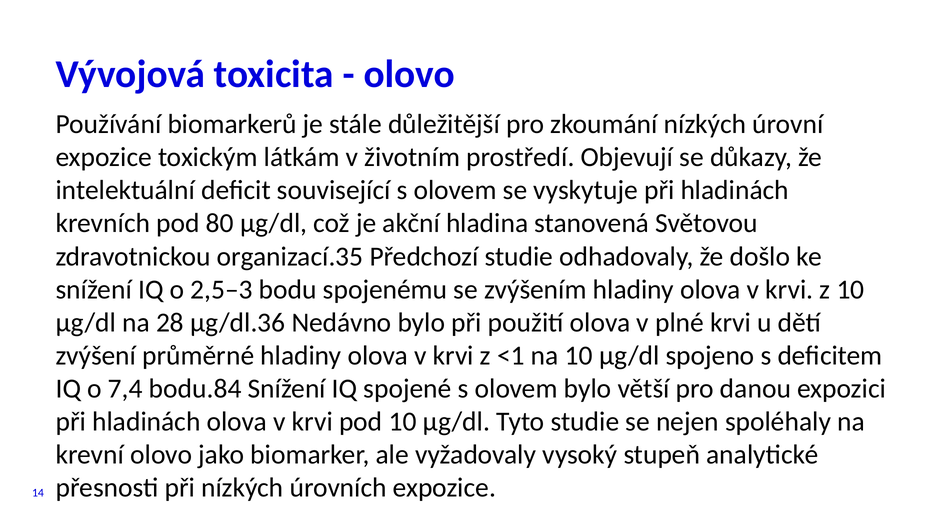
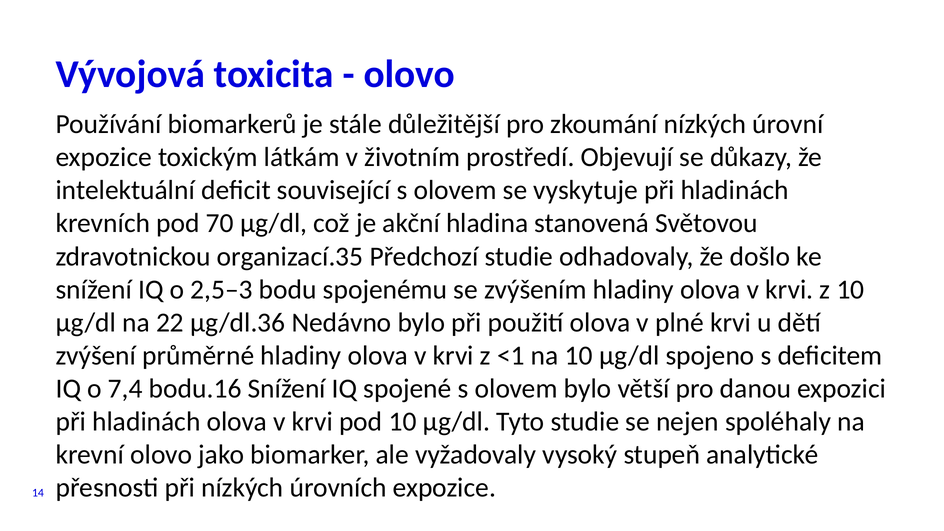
80: 80 -> 70
28: 28 -> 22
bodu.84: bodu.84 -> bodu.16
